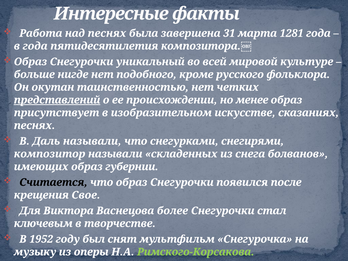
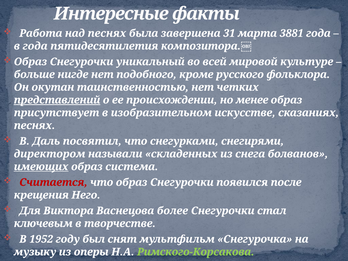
1281: 1281 -> 3881
Даль называли: называли -> посвятил
композитор: композитор -> директором
имеющих underline: none -> present
губернии: губернии -> система
Считается colour: black -> red
Свое: Свое -> Него
